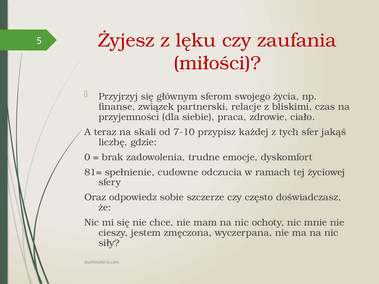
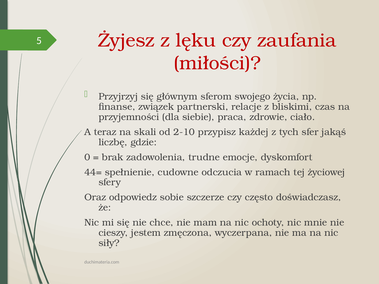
7-10: 7-10 -> 2-10
81=: 81= -> 44=
